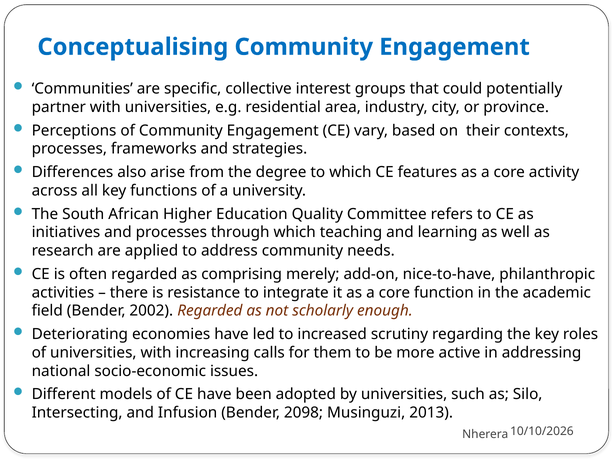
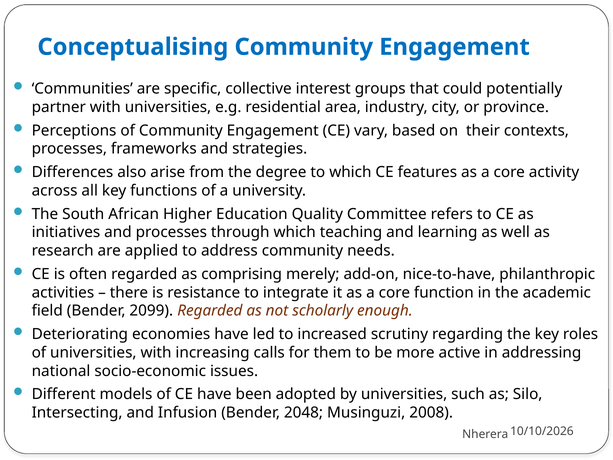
2002: 2002 -> 2099
2098: 2098 -> 2048
2013: 2013 -> 2008
